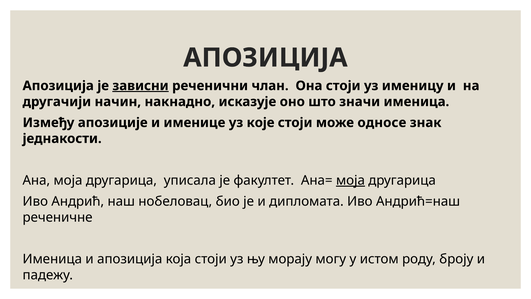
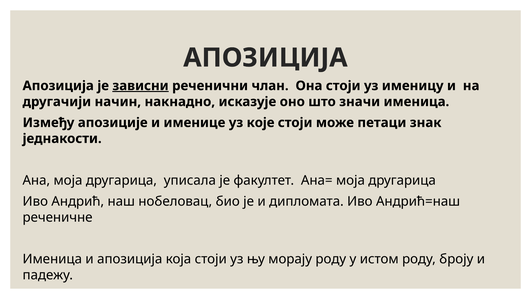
односе: односе -> петаци
моја at (350, 180) underline: present -> none
морају могу: могу -> роду
